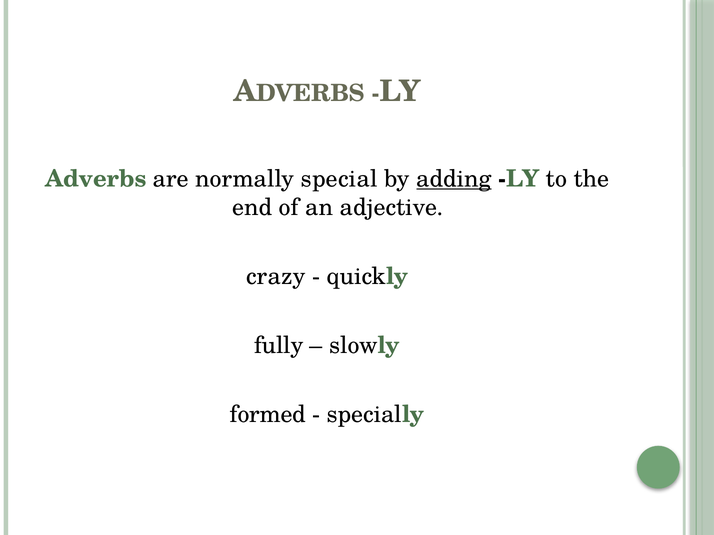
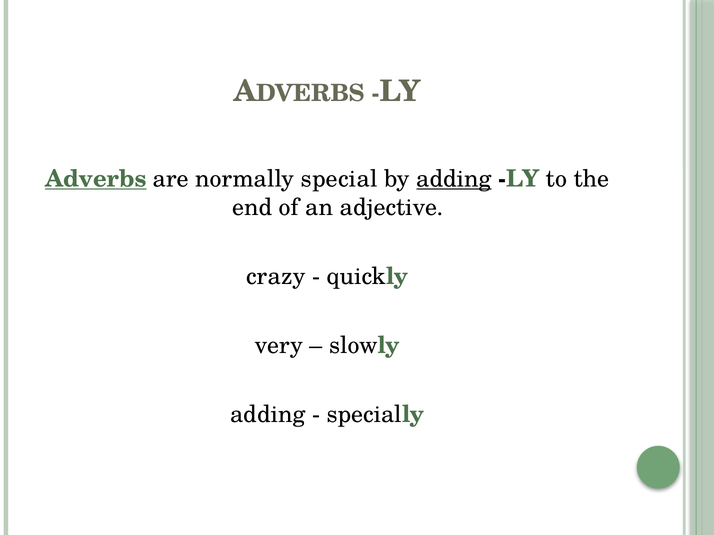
Adverbs underline: none -> present
fully: fully -> very
formed at (268, 415): formed -> adding
